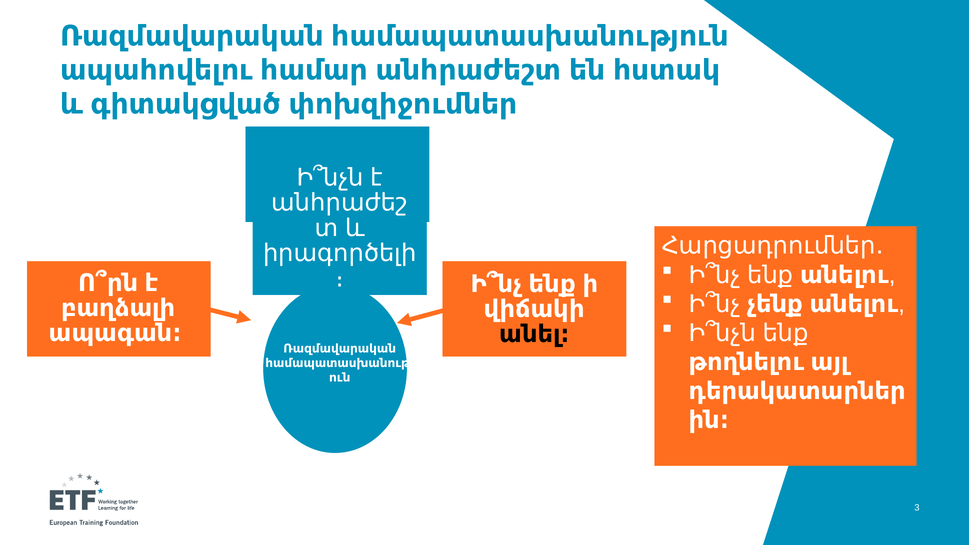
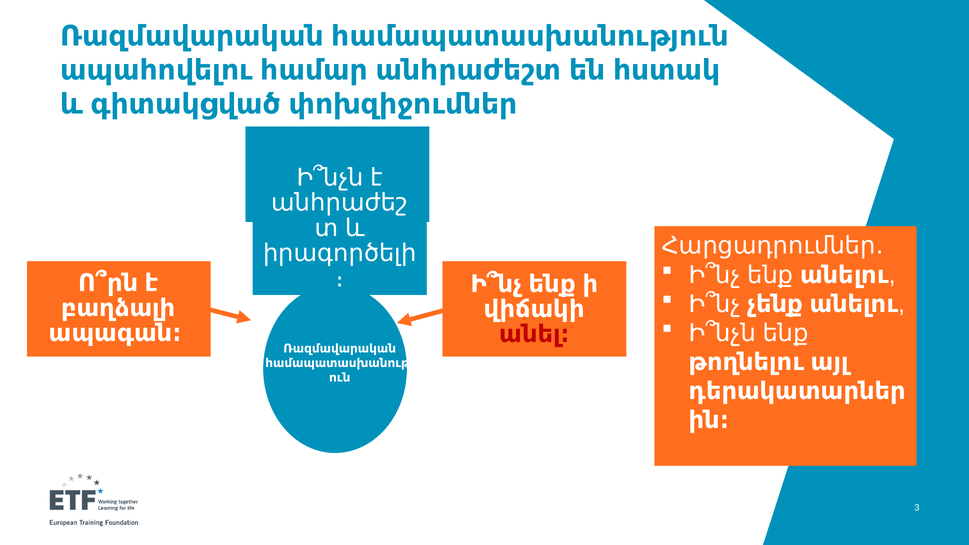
անել։ colour: black -> red
